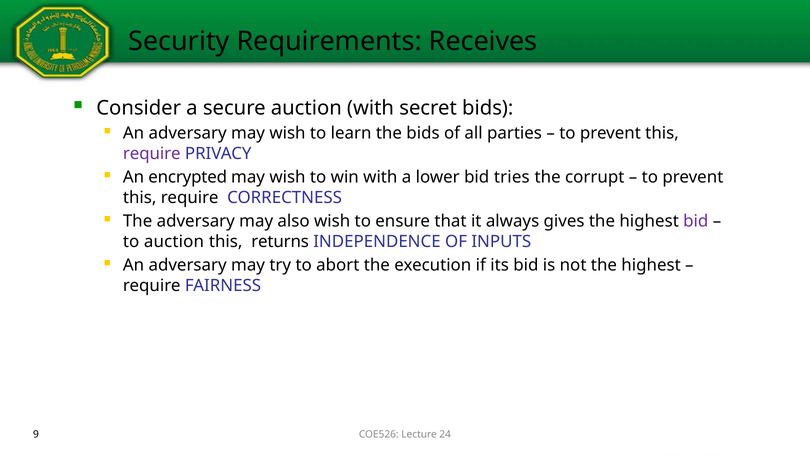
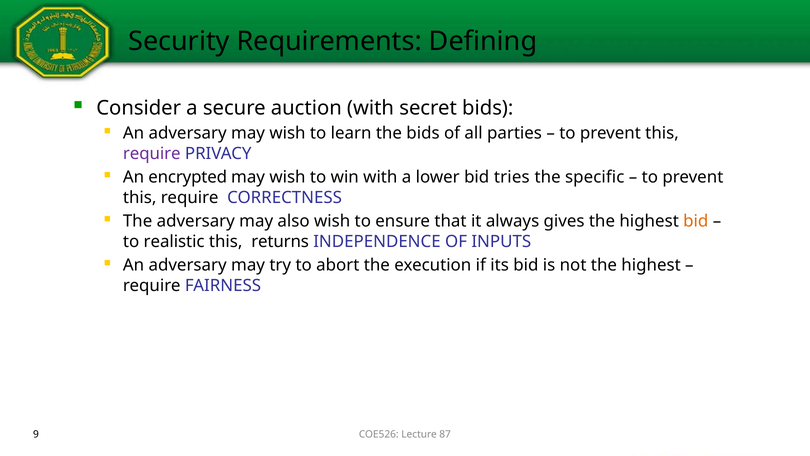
Receives: Receives -> Defining
corrupt: corrupt -> specific
bid at (696, 221) colour: purple -> orange
to auction: auction -> realistic
24: 24 -> 87
